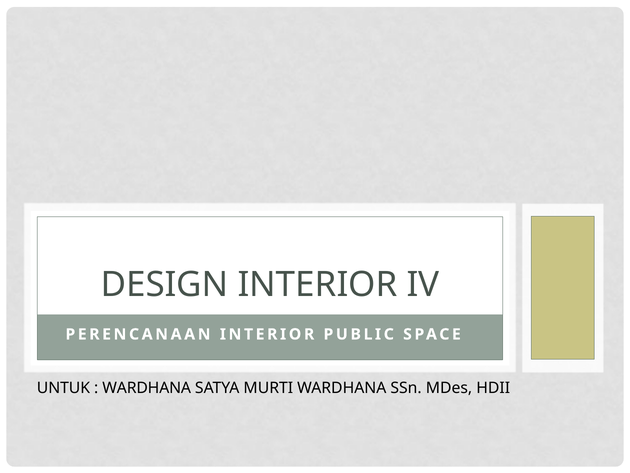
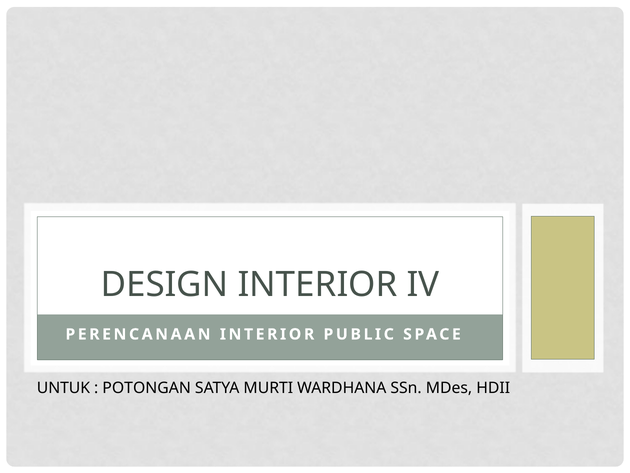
WARDHANA at (147, 387): WARDHANA -> POTONGAN
